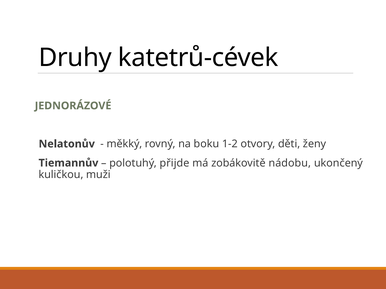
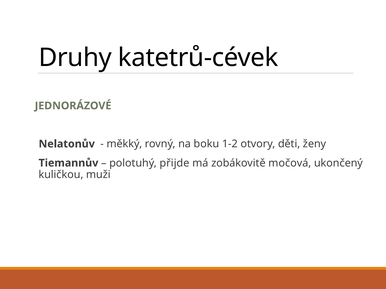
nádobu: nádobu -> močová
